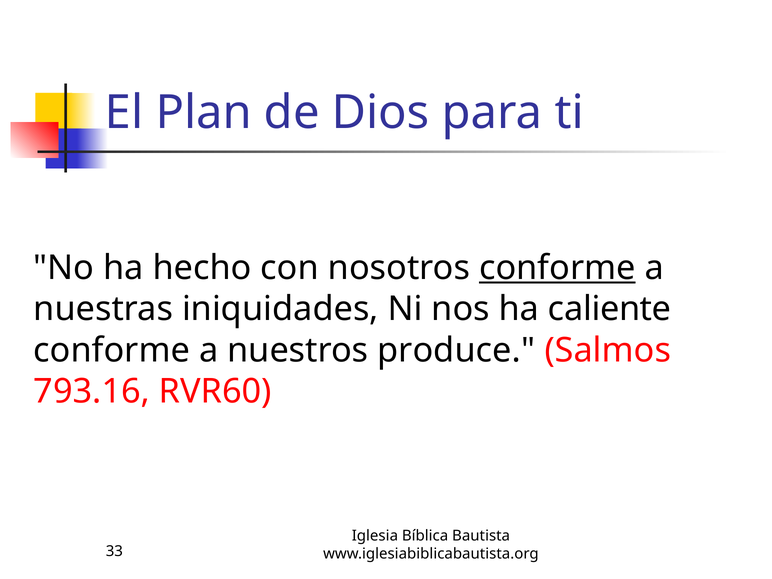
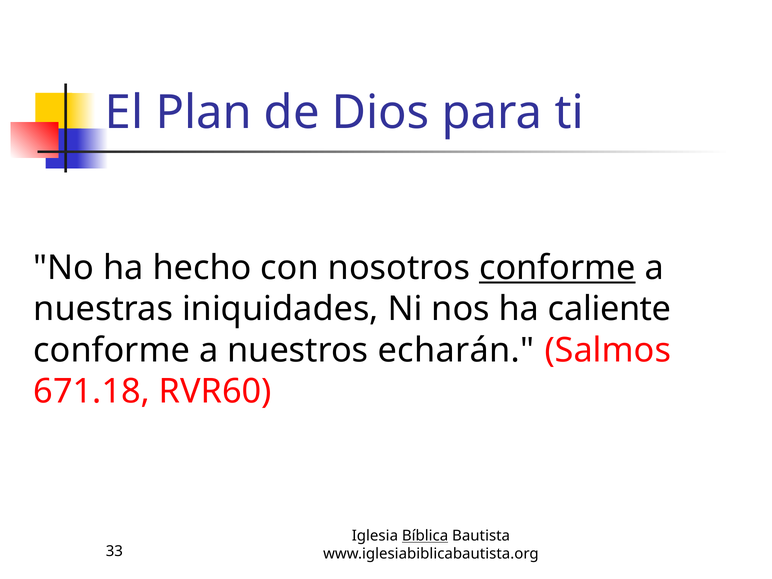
produce: produce -> echarán
793.16: 793.16 -> 671.18
Bíblica underline: none -> present
